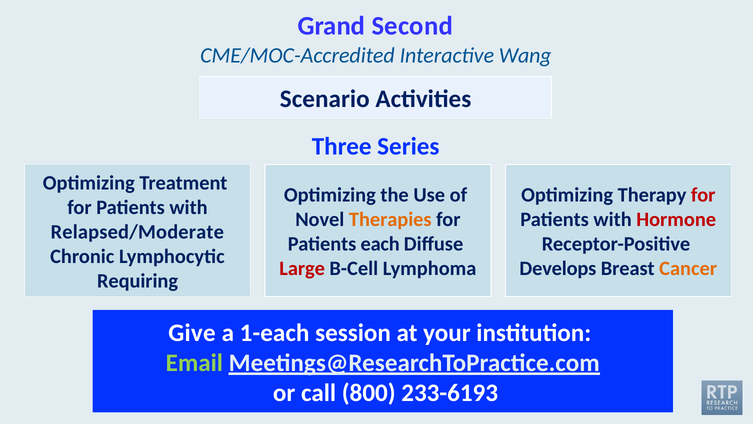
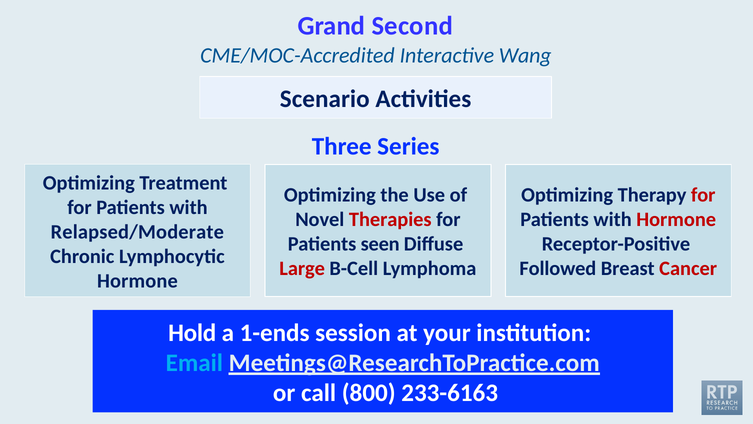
Therapies colour: orange -> red
each: each -> seen
Develops: Develops -> Followed
Cancer colour: orange -> red
Requiring at (138, 281): Requiring -> Hormone
Give: Give -> Hold
1-each: 1-each -> 1-ends
Email colour: light green -> light blue
233-6193: 233-6193 -> 233-6163
